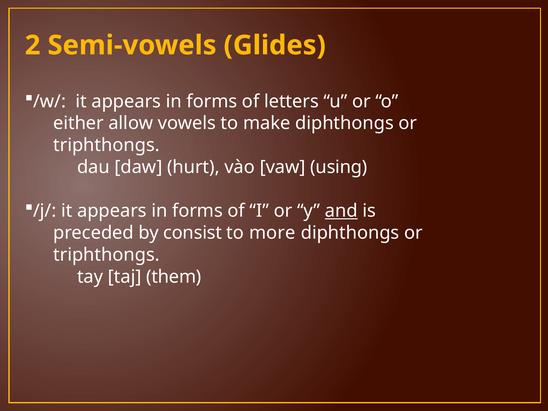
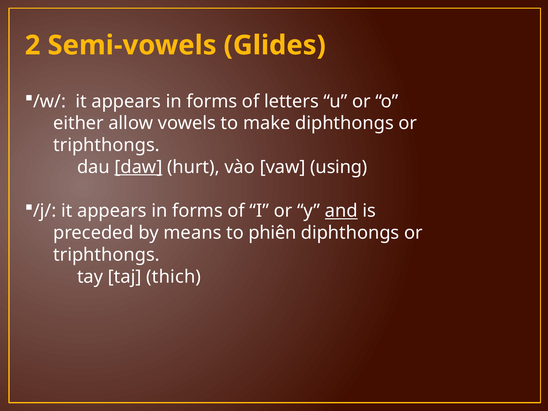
daw underline: none -> present
consist: consist -> means
more: more -> phiên
them: them -> thich
